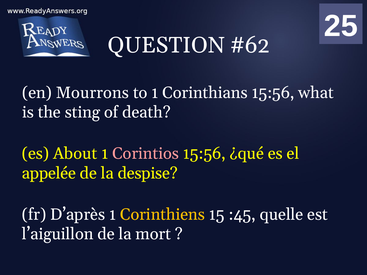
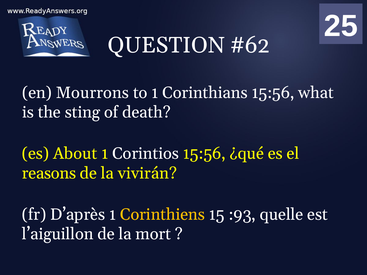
Corintios colour: pink -> white
appelée: appelée -> reasons
despise: despise -> vivirán
:45: :45 -> :93
